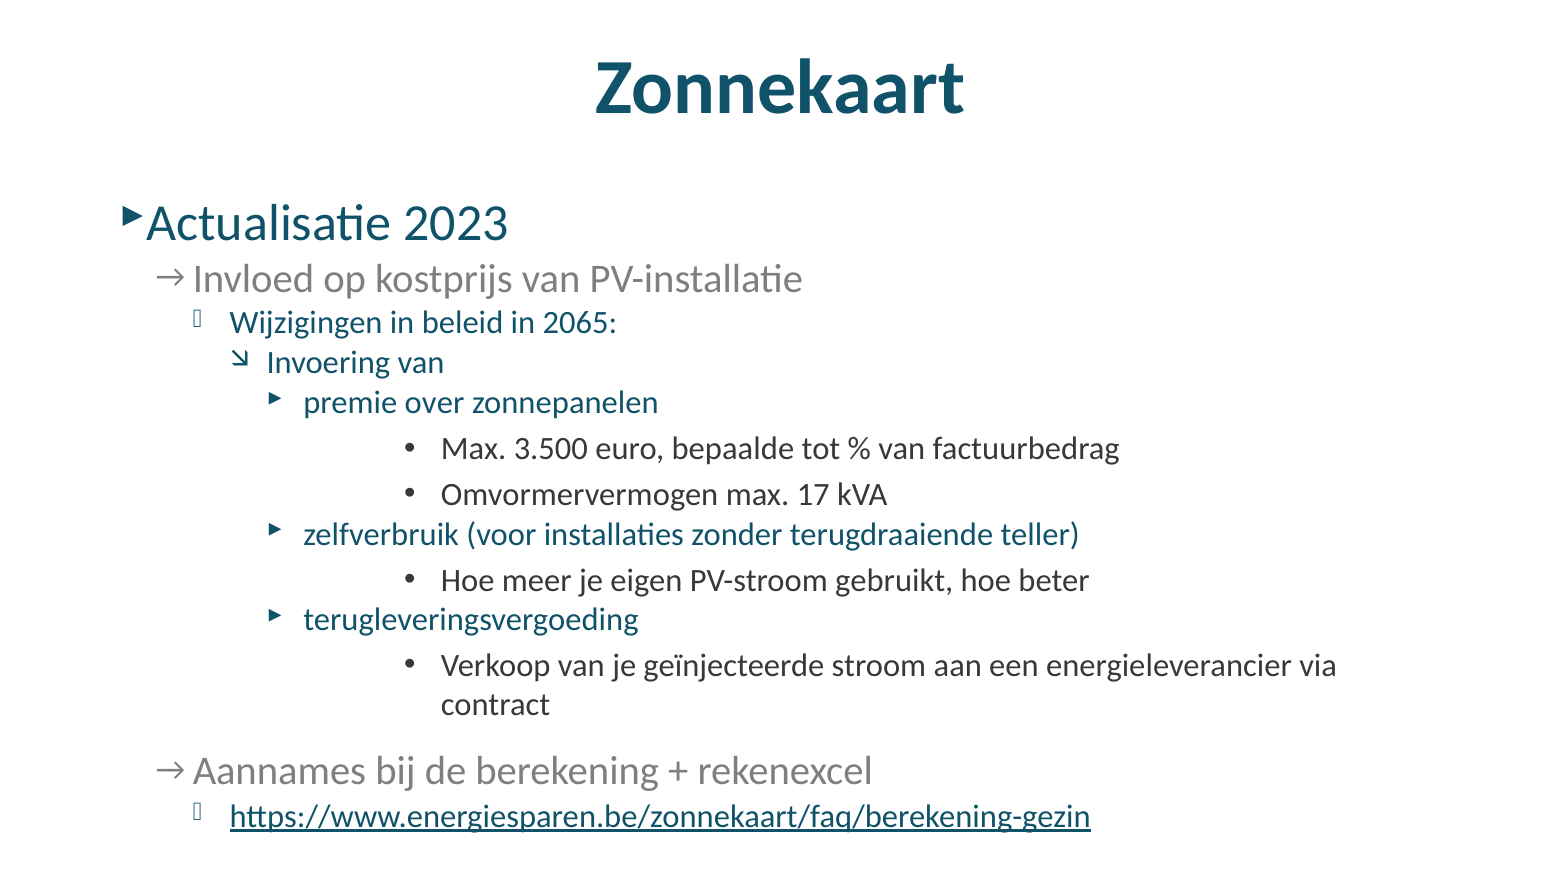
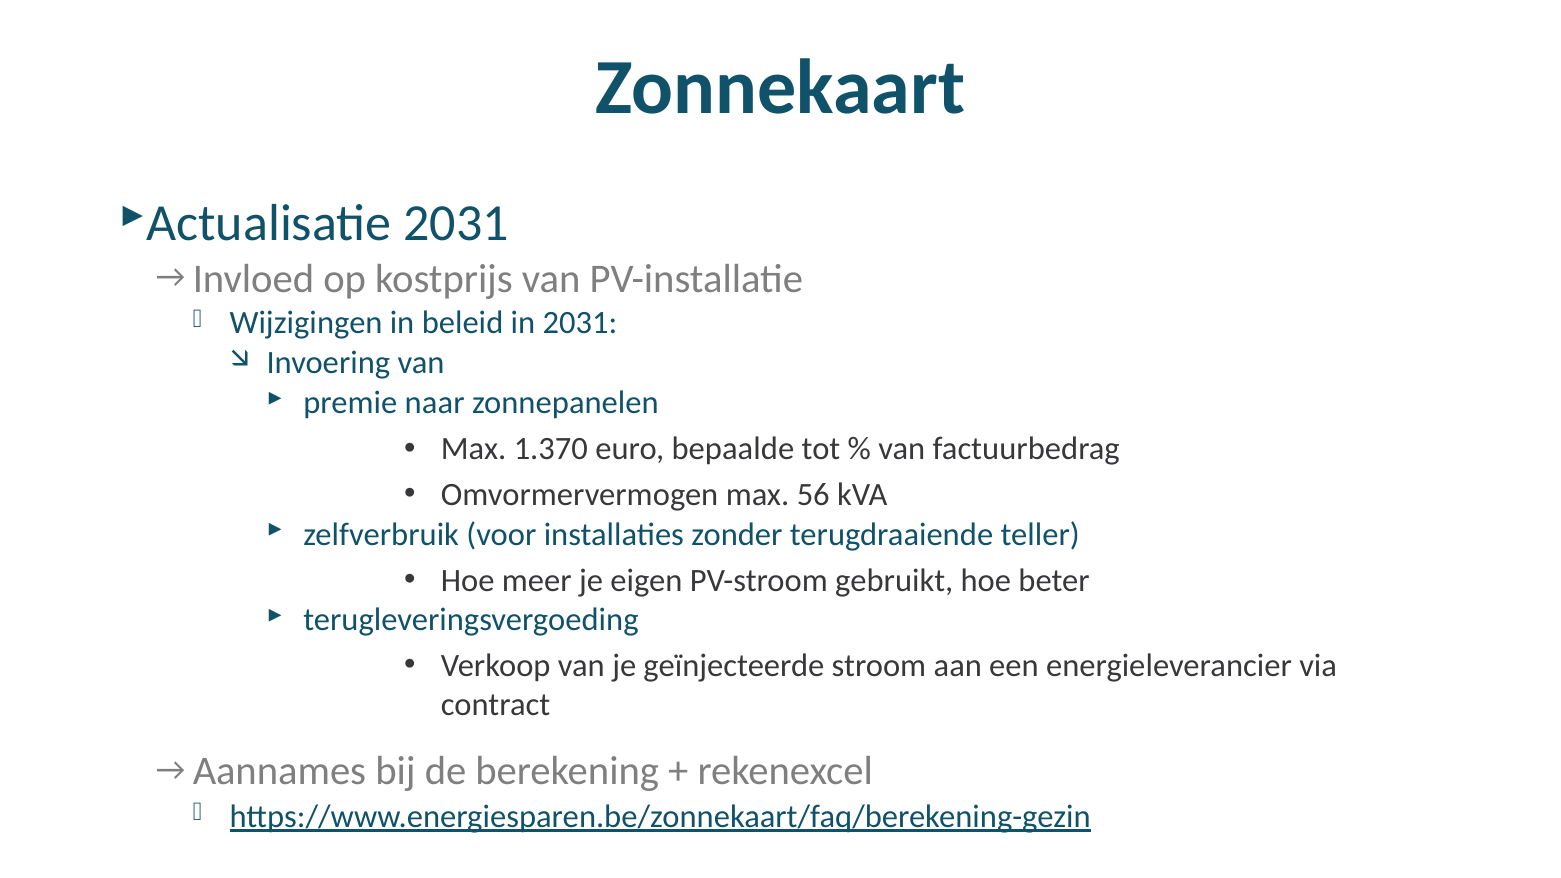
2023 at (456, 224): 2023 -> 2031
in 2065: 2065 -> 2031
over: over -> naar
3.500: 3.500 -> 1.370
17: 17 -> 56
